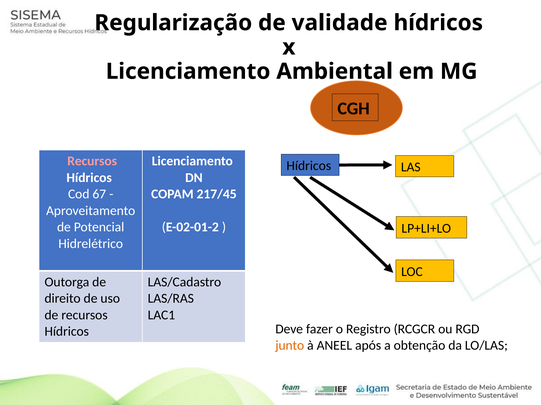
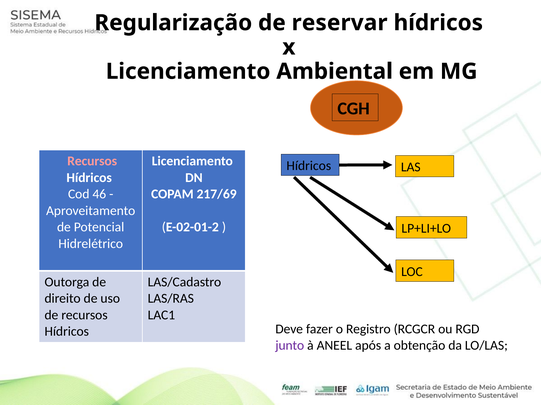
validade: validade -> reservar
67: 67 -> 46
217/45: 217/45 -> 217/69
junto colour: orange -> purple
